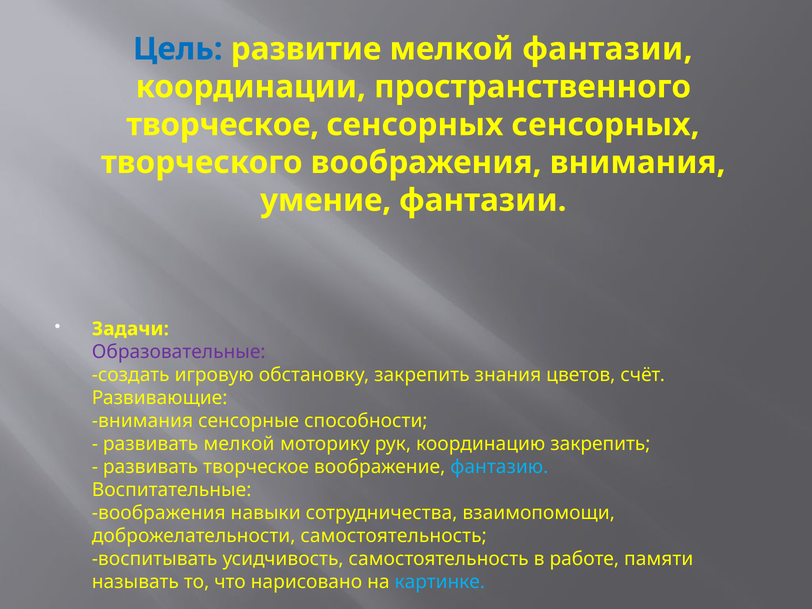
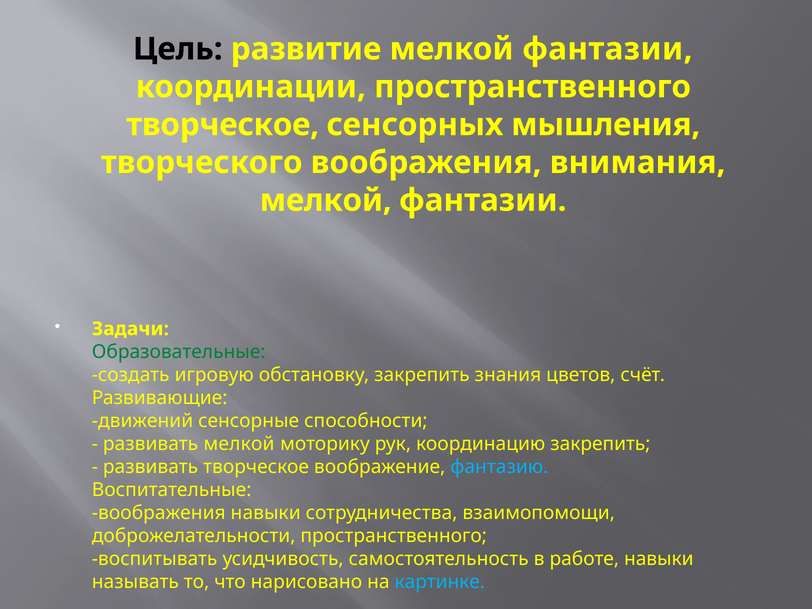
Цель colour: blue -> black
сенсорных сенсорных: сенсорных -> мышления
умение at (326, 200): умение -> мелкой
Образовательные colour: purple -> green
внимания at (142, 421): внимания -> движений
доброжелательности самостоятельность: самостоятельность -> пространственного
работе памяти: памяти -> навыки
